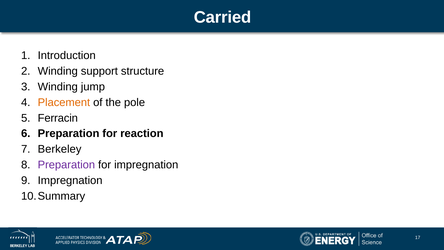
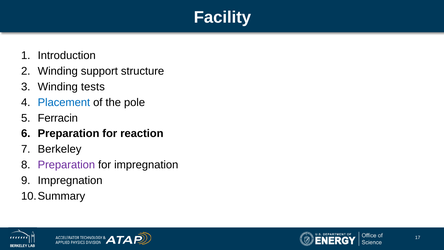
Carried: Carried -> Facility
jump: jump -> tests
Placement colour: orange -> blue
